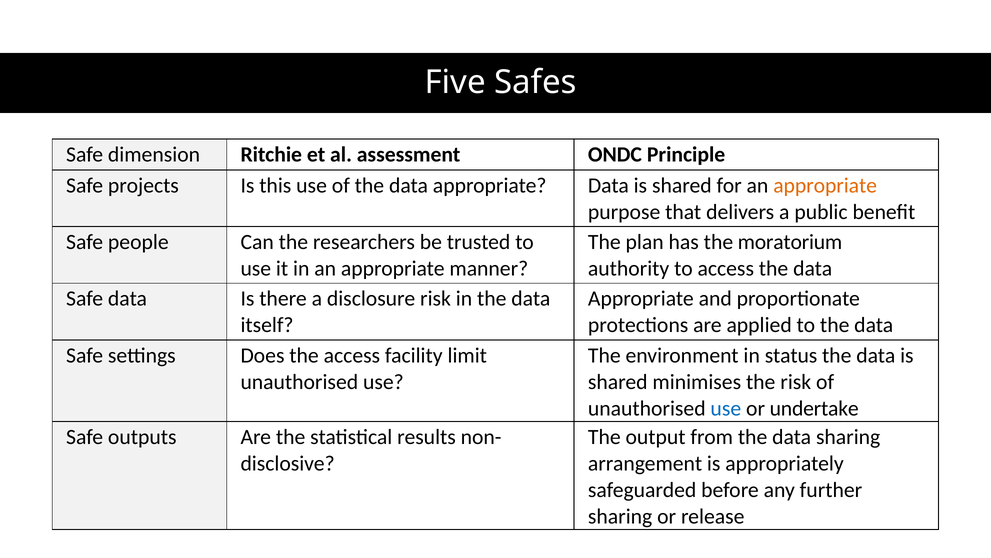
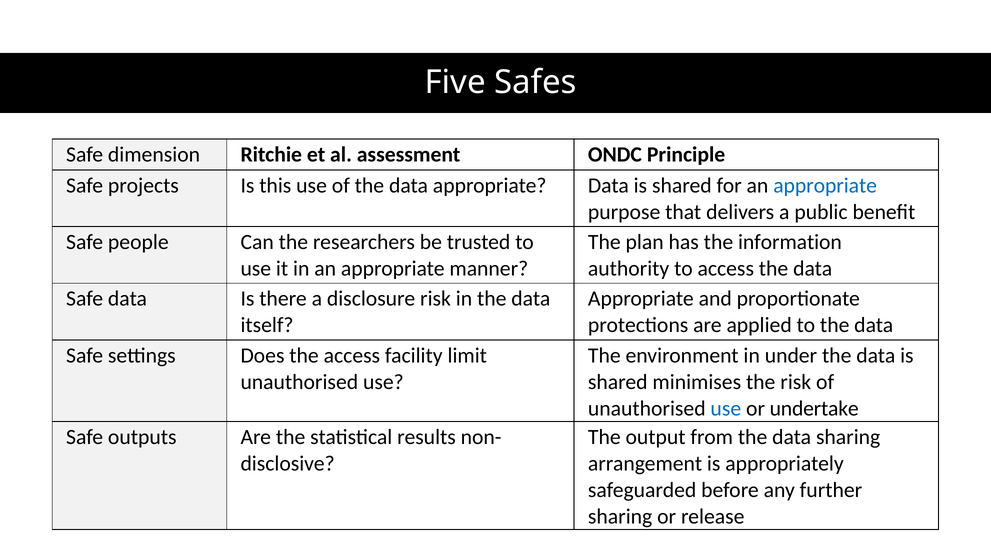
appropriate at (825, 185) colour: orange -> blue
moratorium: moratorium -> information
status: status -> under
